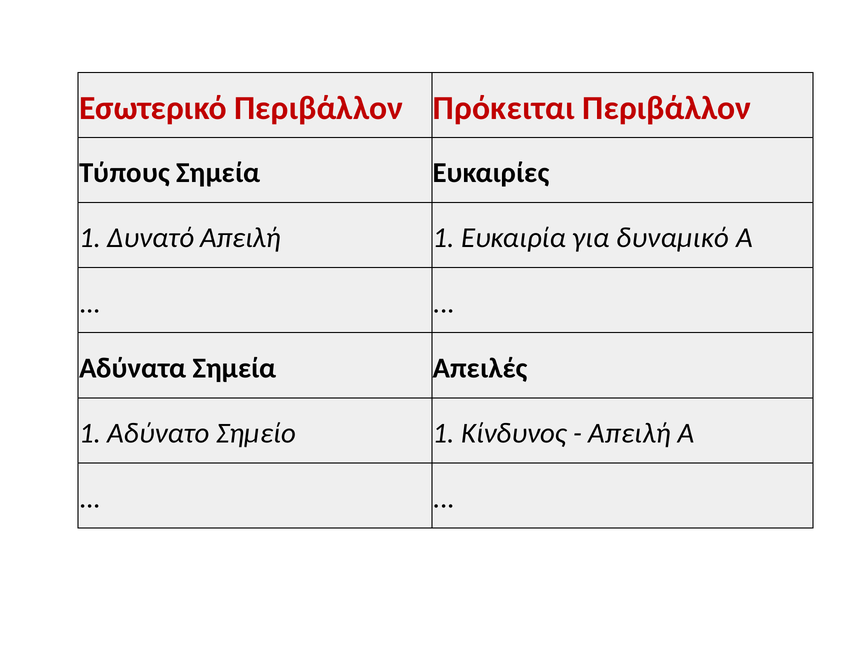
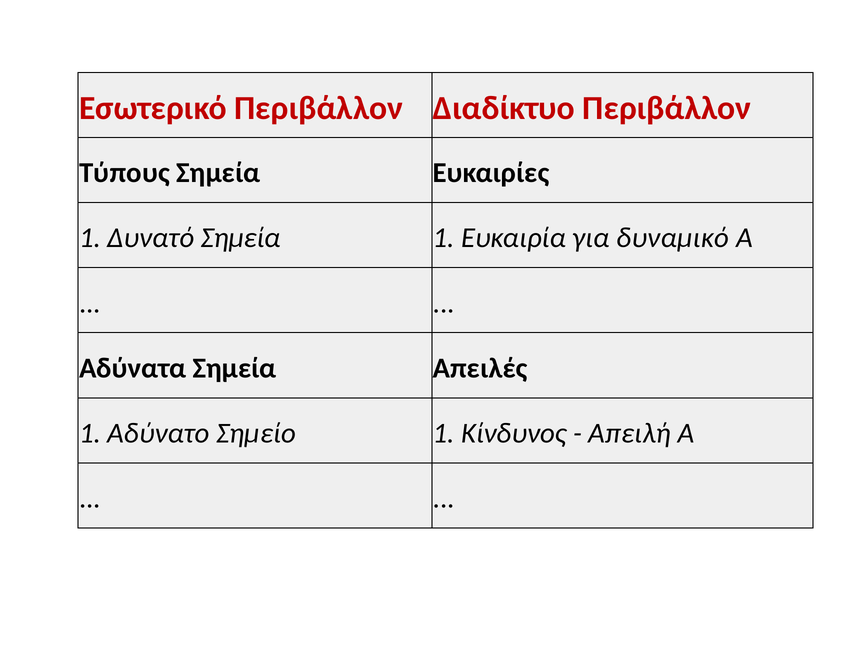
Πρόκειται: Πρόκειται -> Διαδίκτυο
Δυνατό Απειλή: Απειλή -> Σημεία
